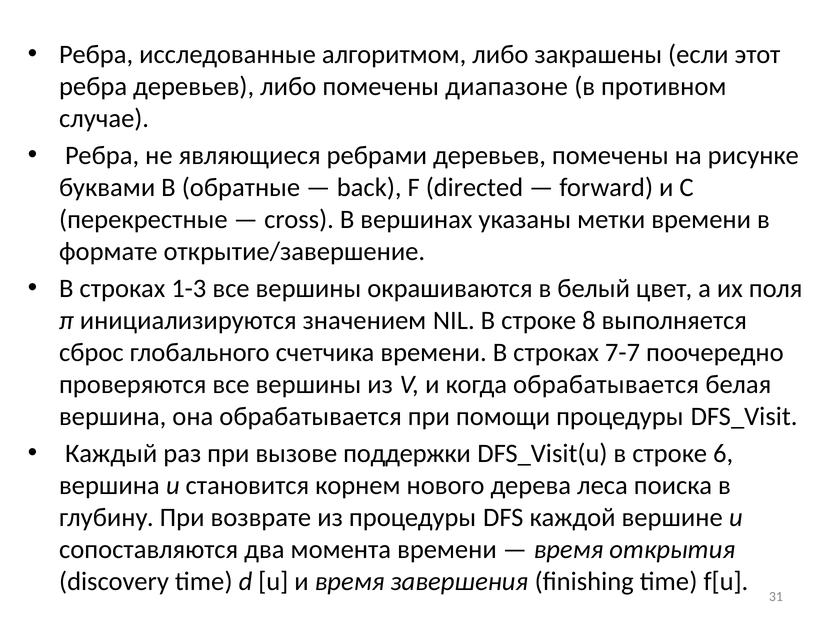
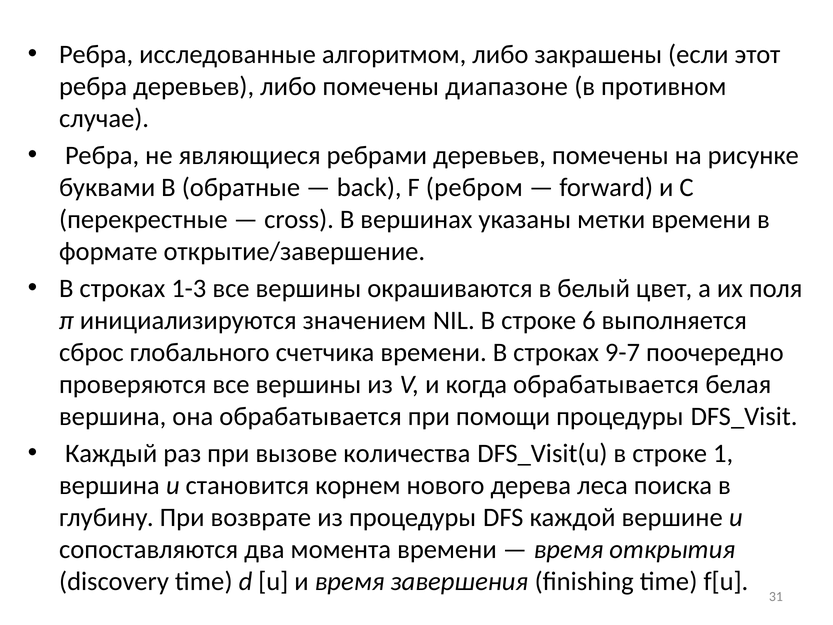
directed: directed -> ребром
8: 8 -> 6
7-7: 7-7 -> 9-7
поддержки: поддержки -> количества
6: 6 -> 1
